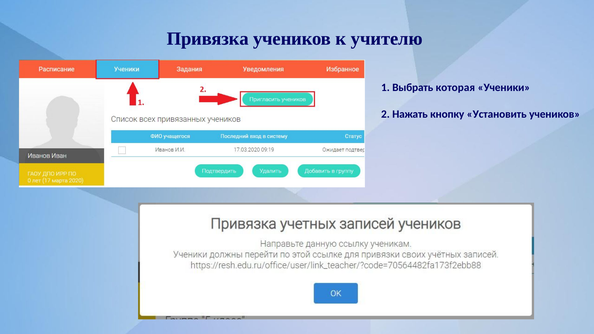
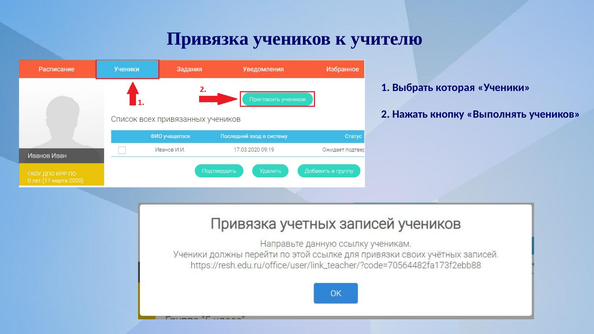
Установить: Установить -> Выполнять
